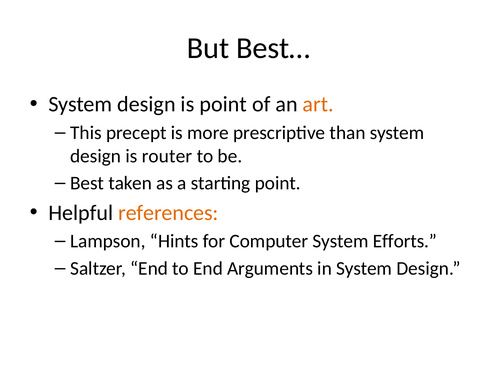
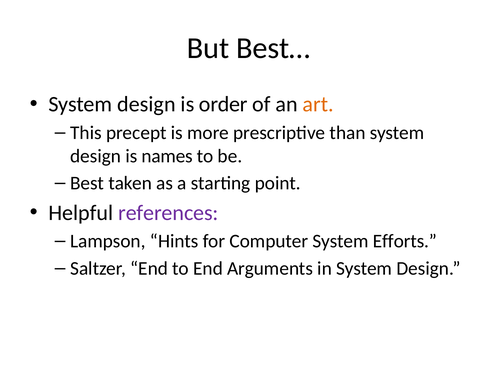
is point: point -> order
router: router -> names
references colour: orange -> purple
